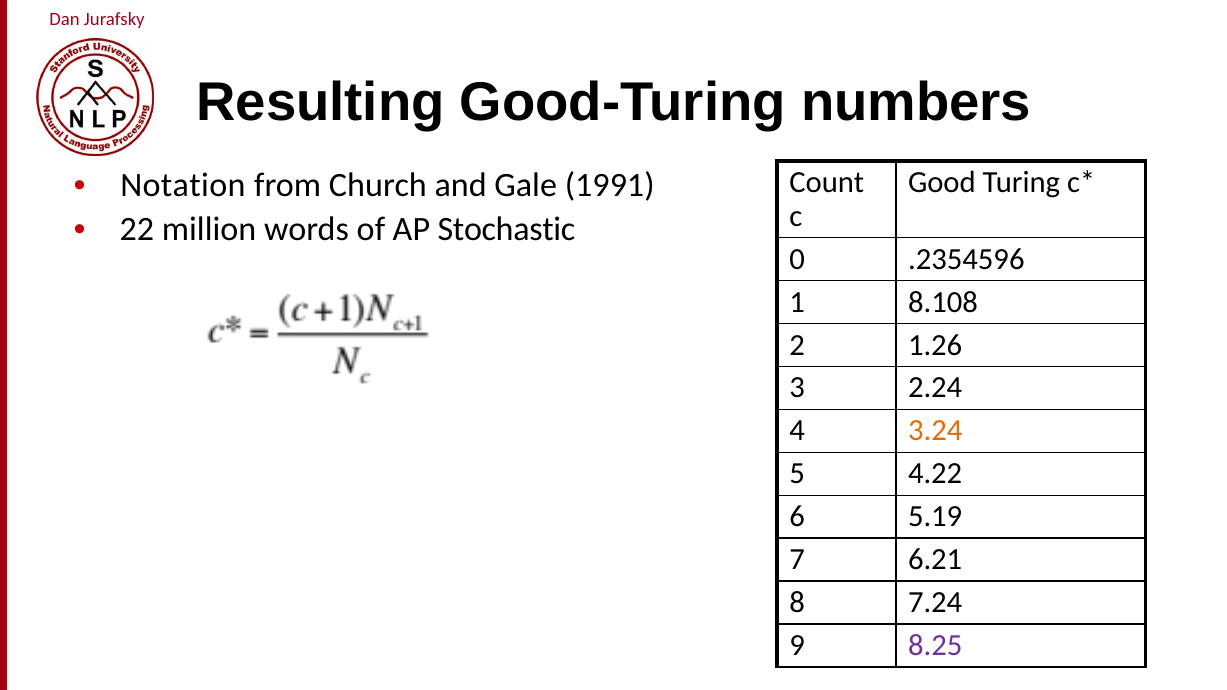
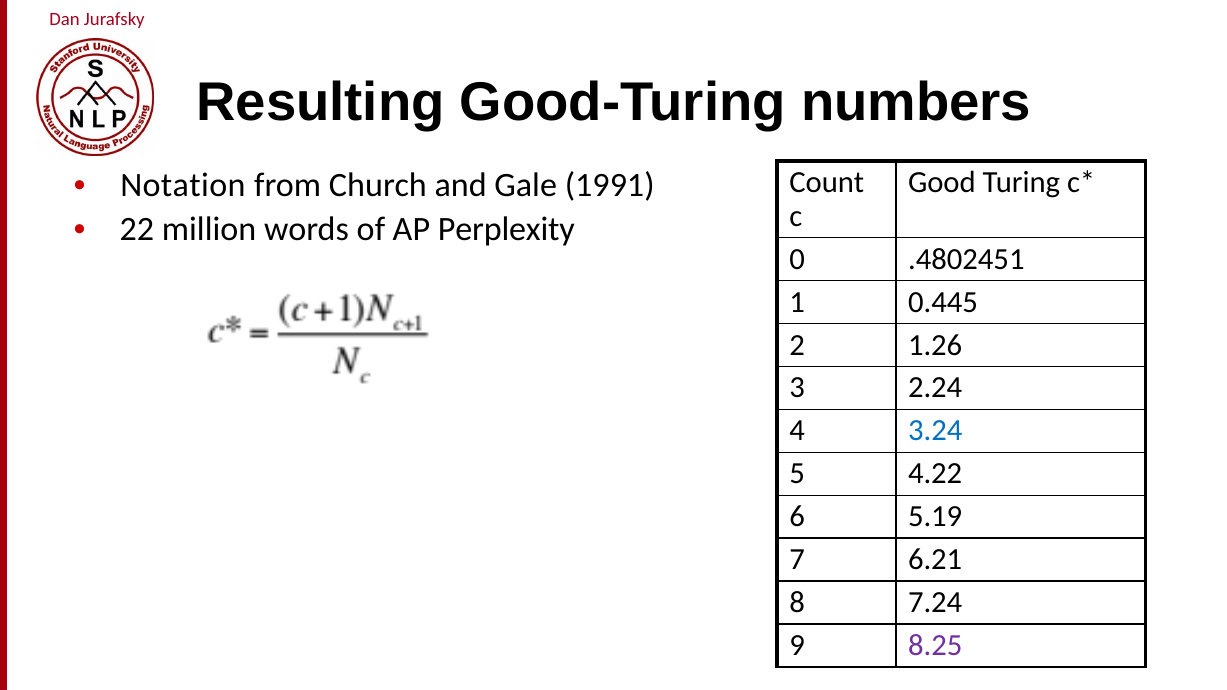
Stochastic: Stochastic -> Perplexity
.2354596: .2354596 -> .4802451
8.108: 8.108 -> 0.445
3.24 colour: orange -> blue
